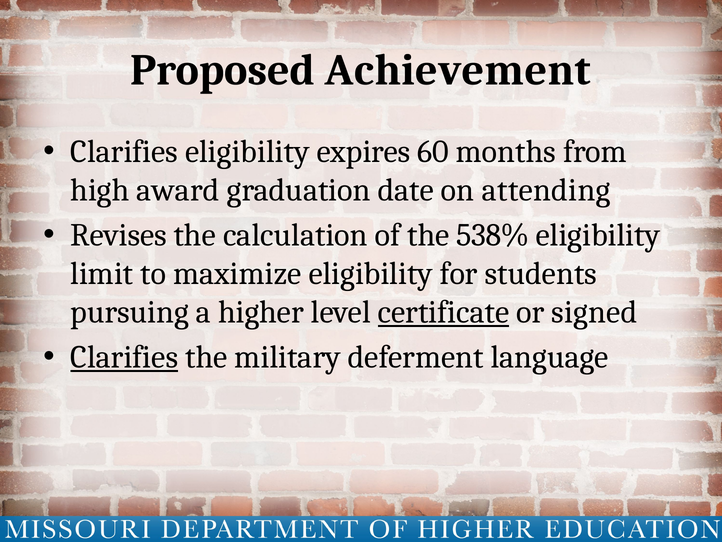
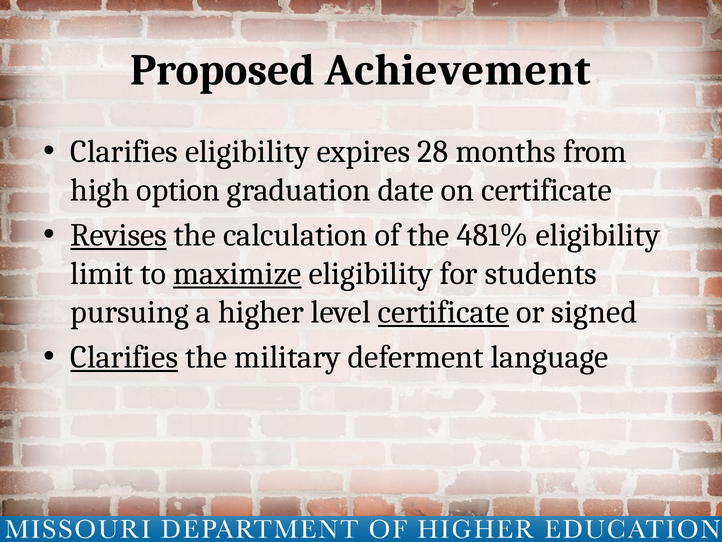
60: 60 -> 28
award: award -> option
on attending: attending -> certificate
Revises underline: none -> present
538%: 538% -> 481%
maximize underline: none -> present
